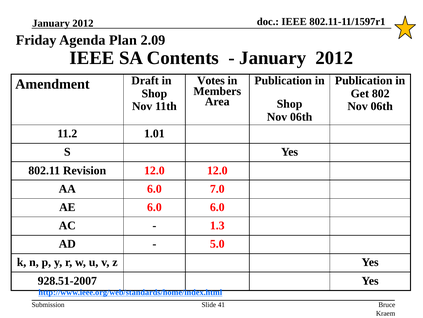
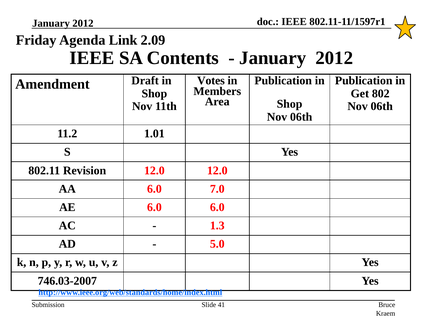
Plan: Plan -> Link
928.51-2007: 928.51-2007 -> 746.03-2007
